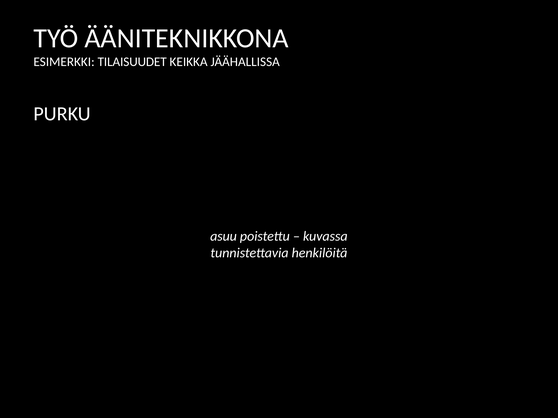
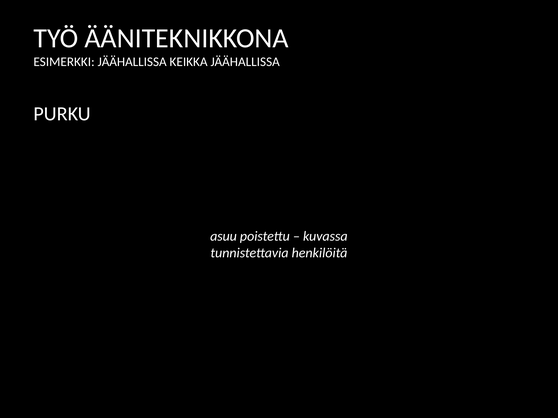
ESIMERKKI TILAISUUDET: TILAISUUDET -> JÄÄHALLISSA
